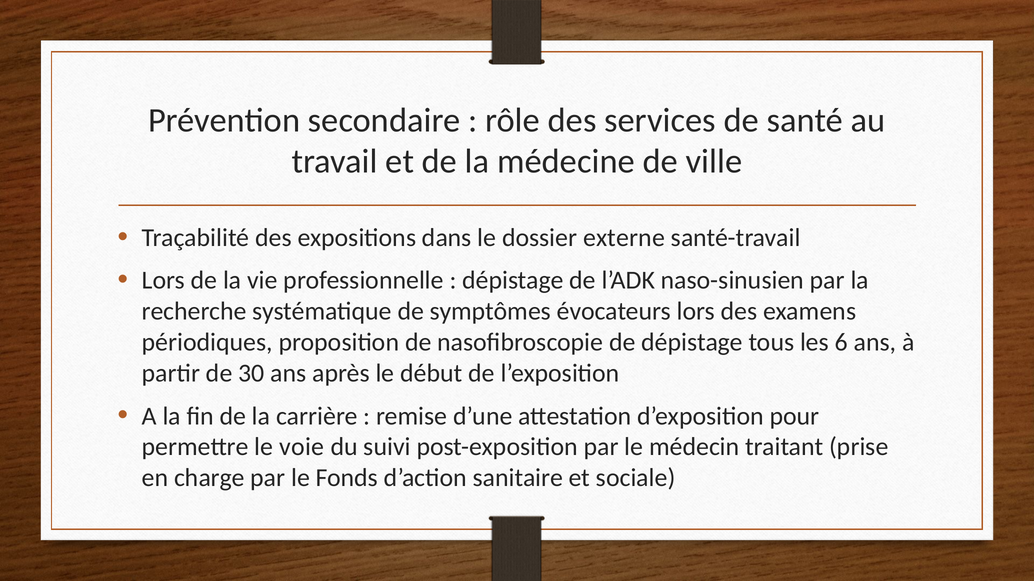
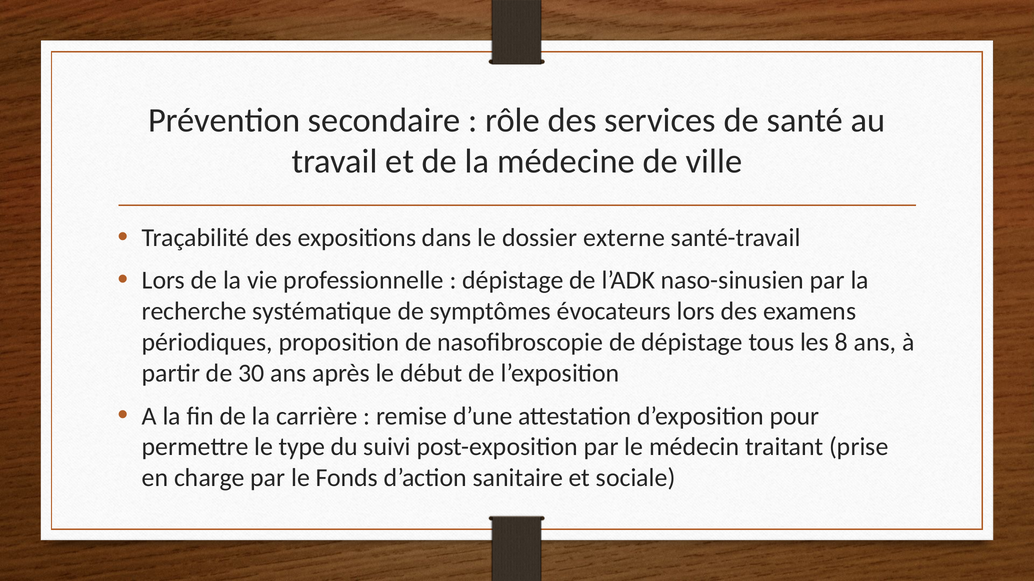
6: 6 -> 8
voie: voie -> type
